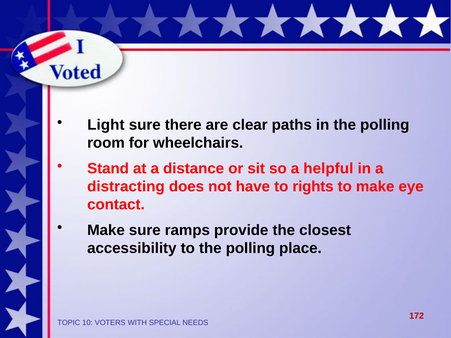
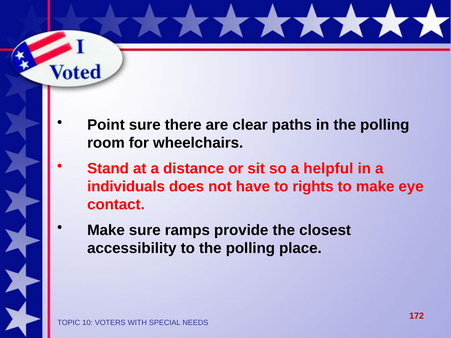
Light: Light -> Point
distracting: distracting -> individuals
